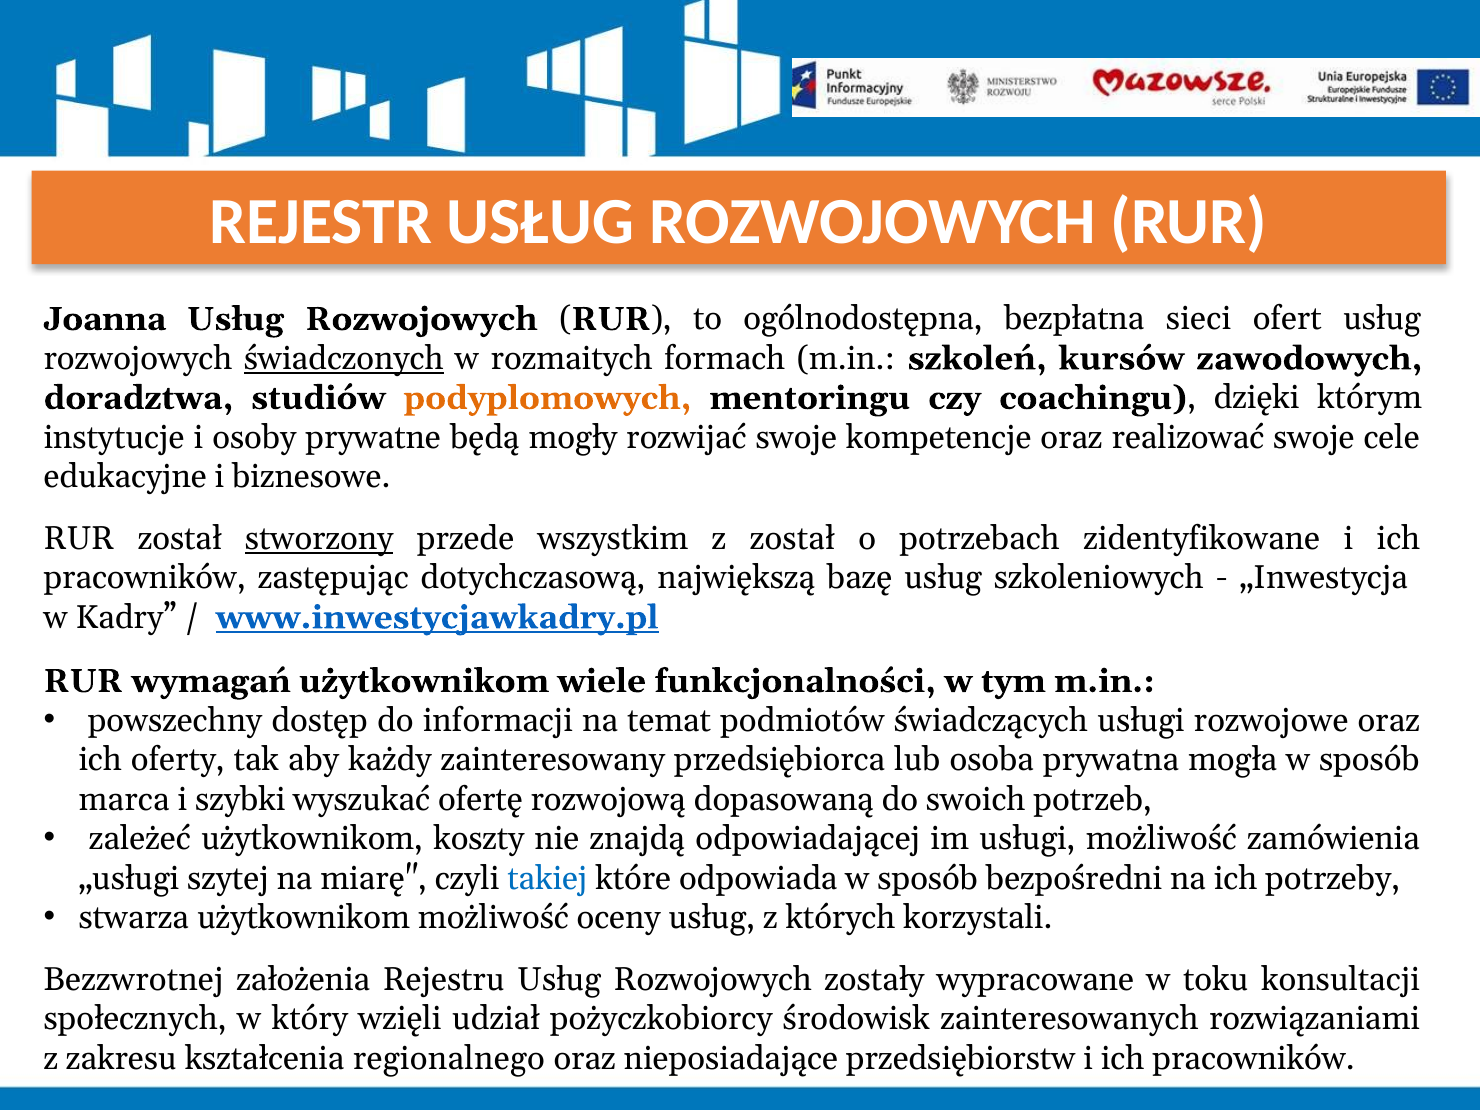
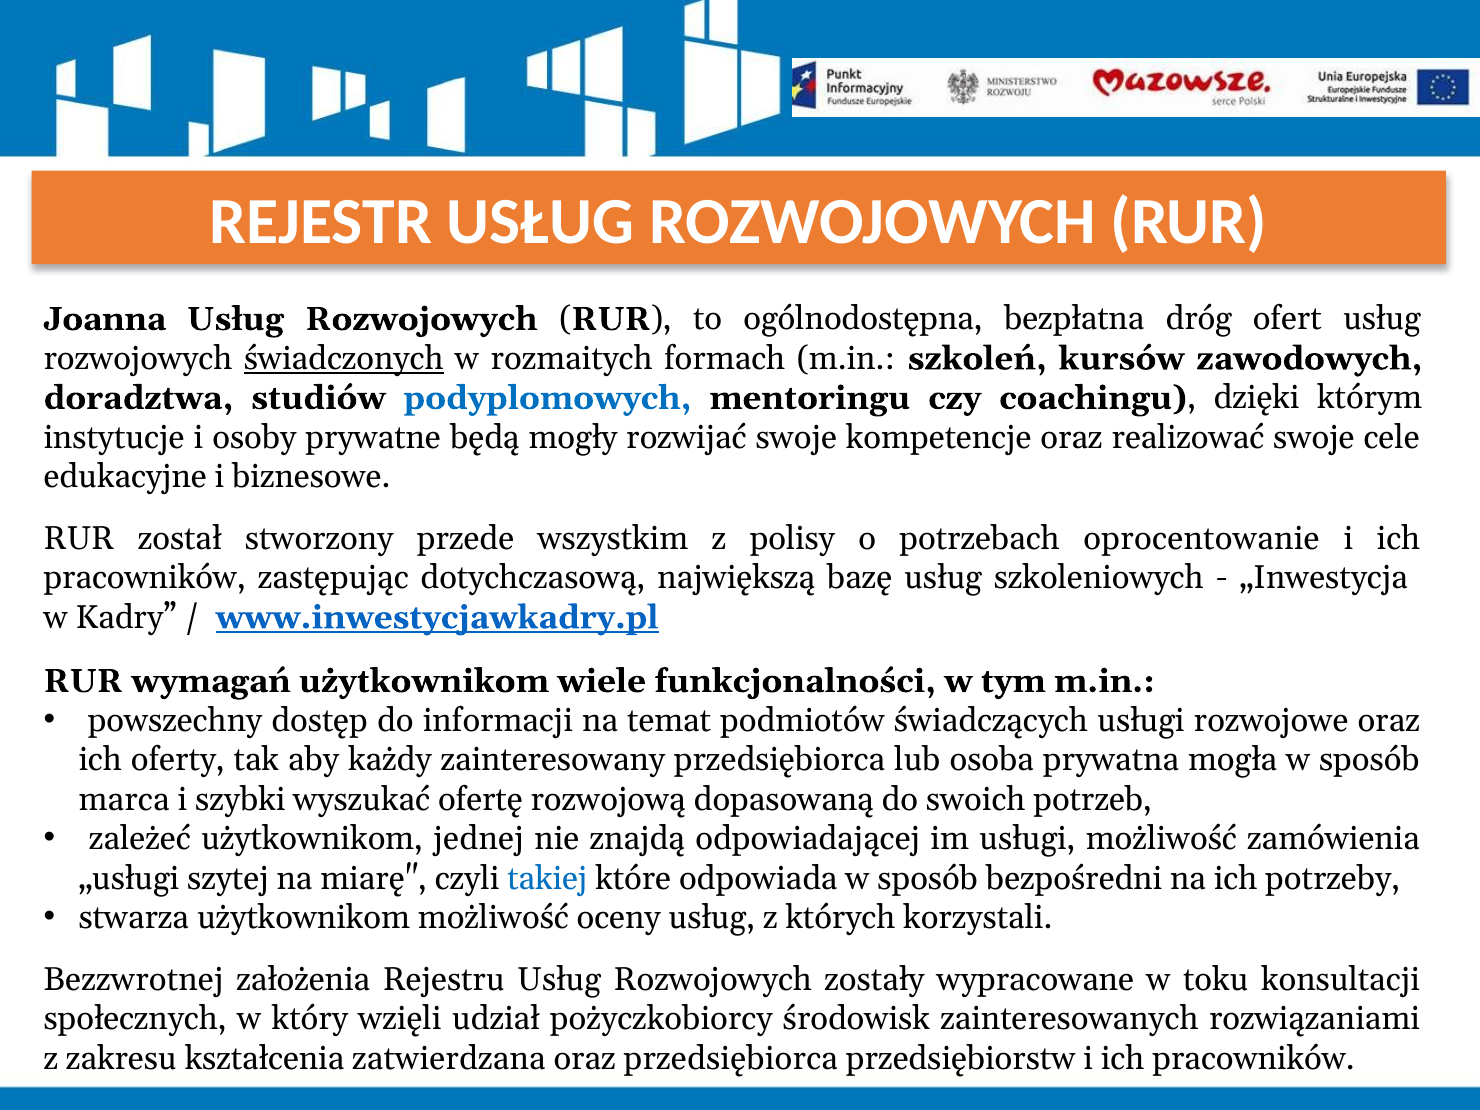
sieci: sieci -> dróg
podyplomowych colour: orange -> blue
stworzony underline: present -> none
z został: został -> polisy
zidentyfikowane: zidentyfikowane -> oprocentowanie
koszty: koszty -> jednej
regionalnego: regionalnego -> zatwierdzana
oraz nieposiadające: nieposiadające -> przedsiębiorca
